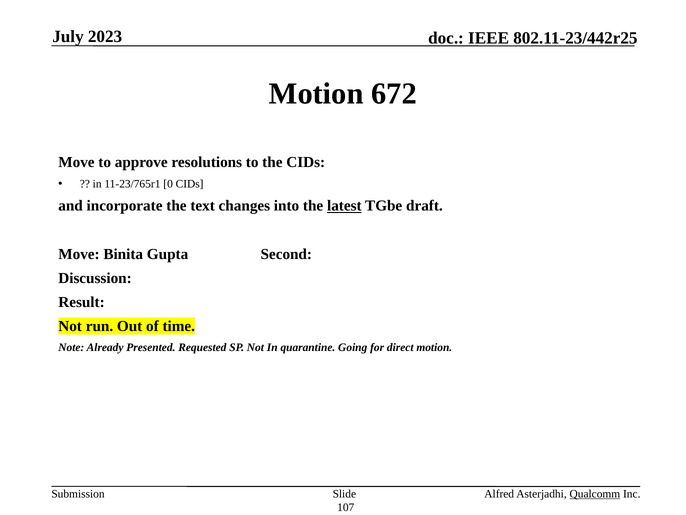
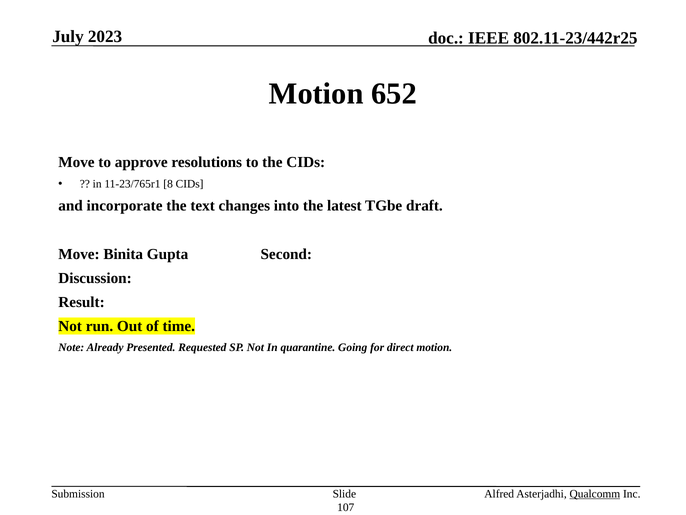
672: 672 -> 652
0: 0 -> 8
latest underline: present -> none
